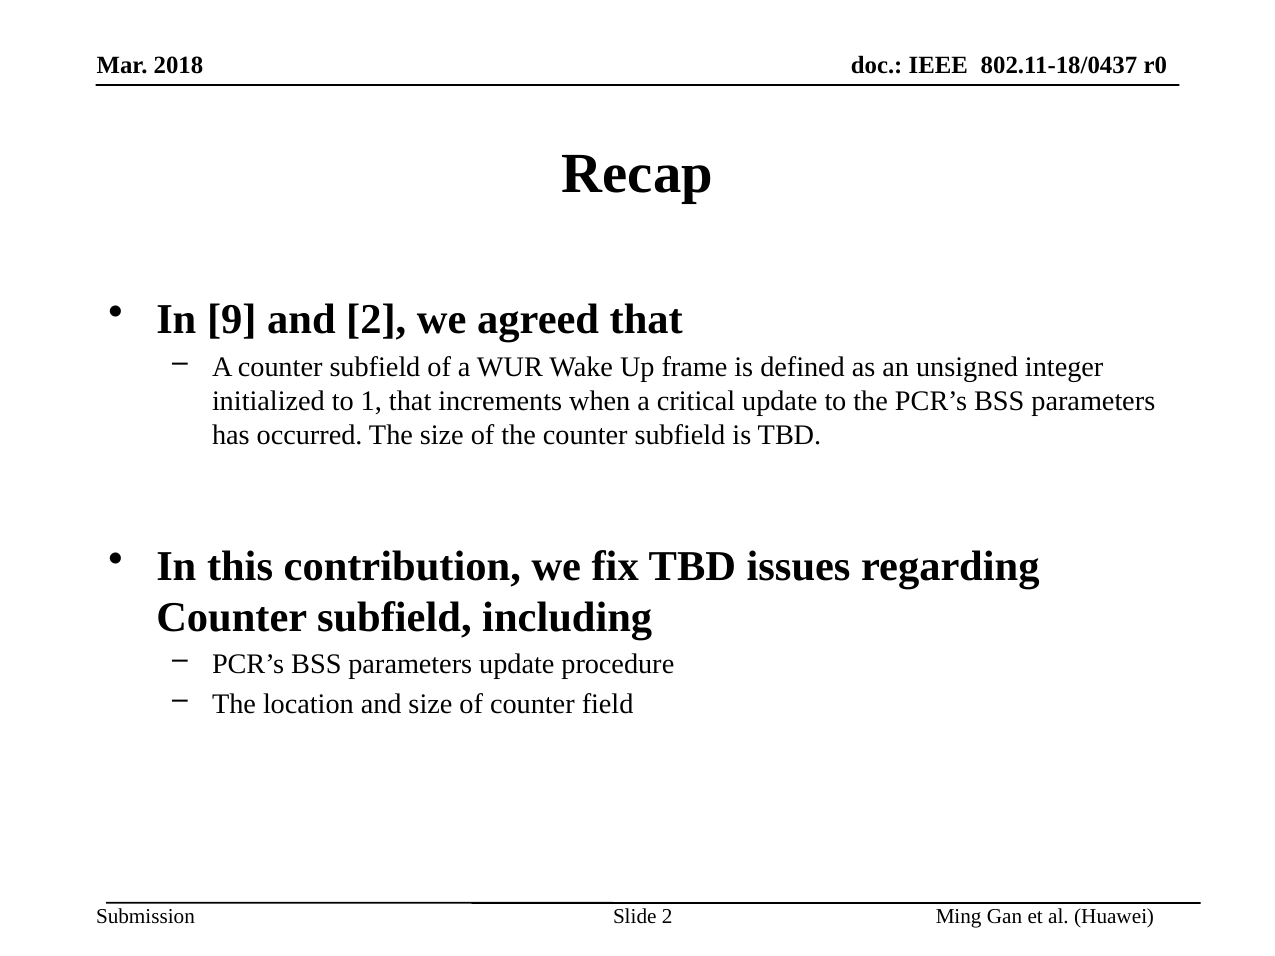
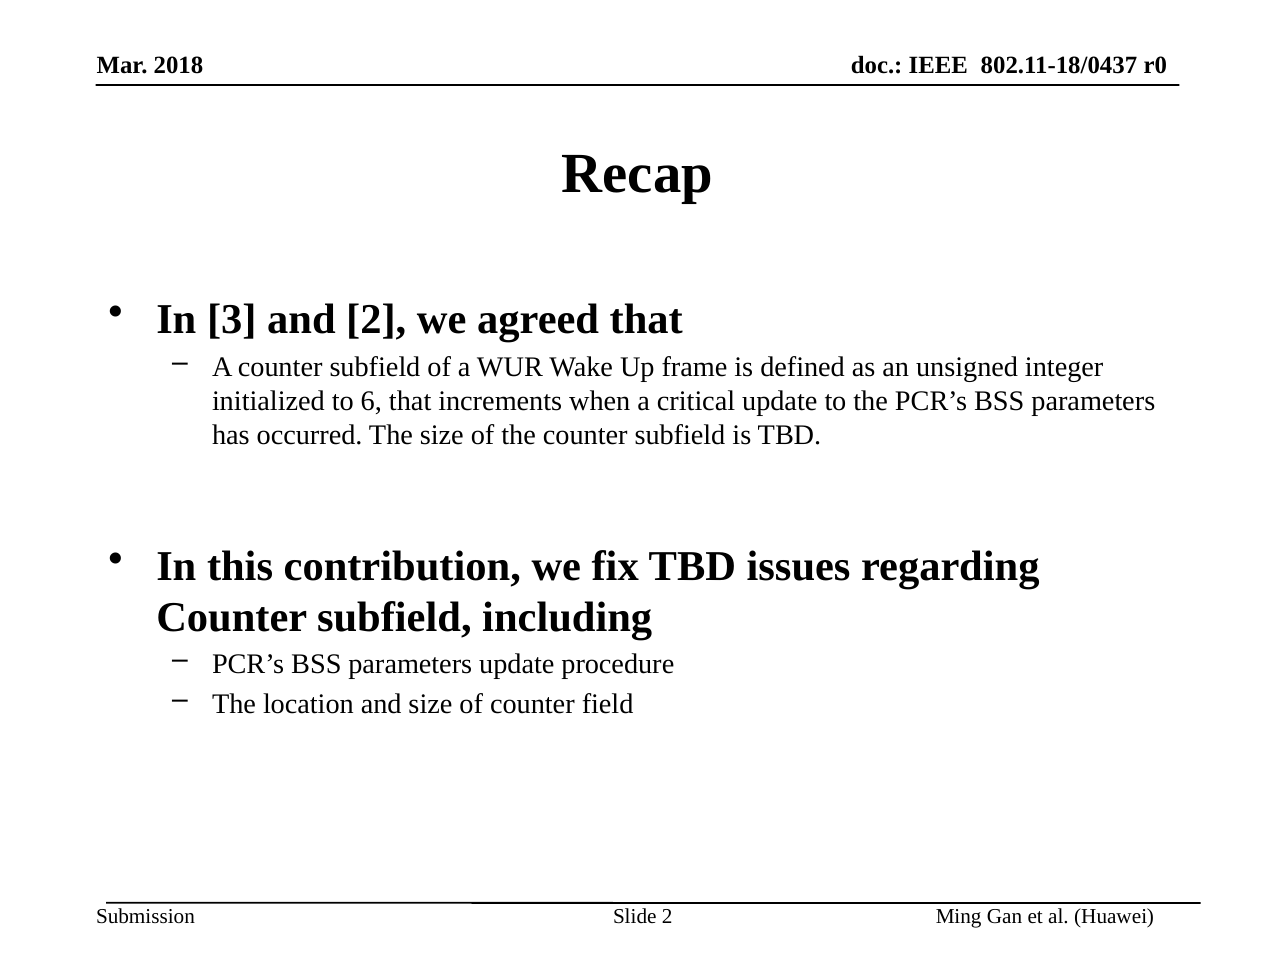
9: 9 -> 3
1: 1 -> 6
